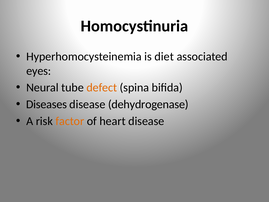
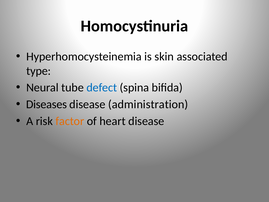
diet: diet -> skin
eyes: eyes -> type
defect colour: orange -> blue
dehydrogenase: dehydrogenase -> administration
